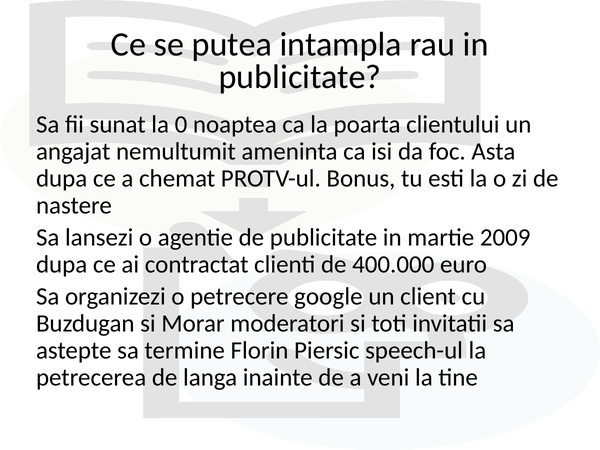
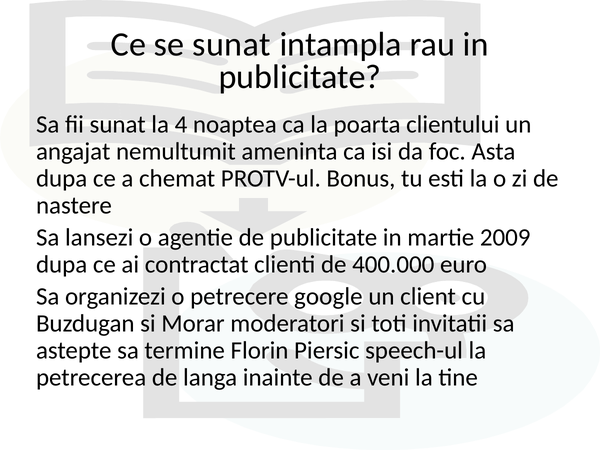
se putea: putea -> sunat
0: 0 -> 4
